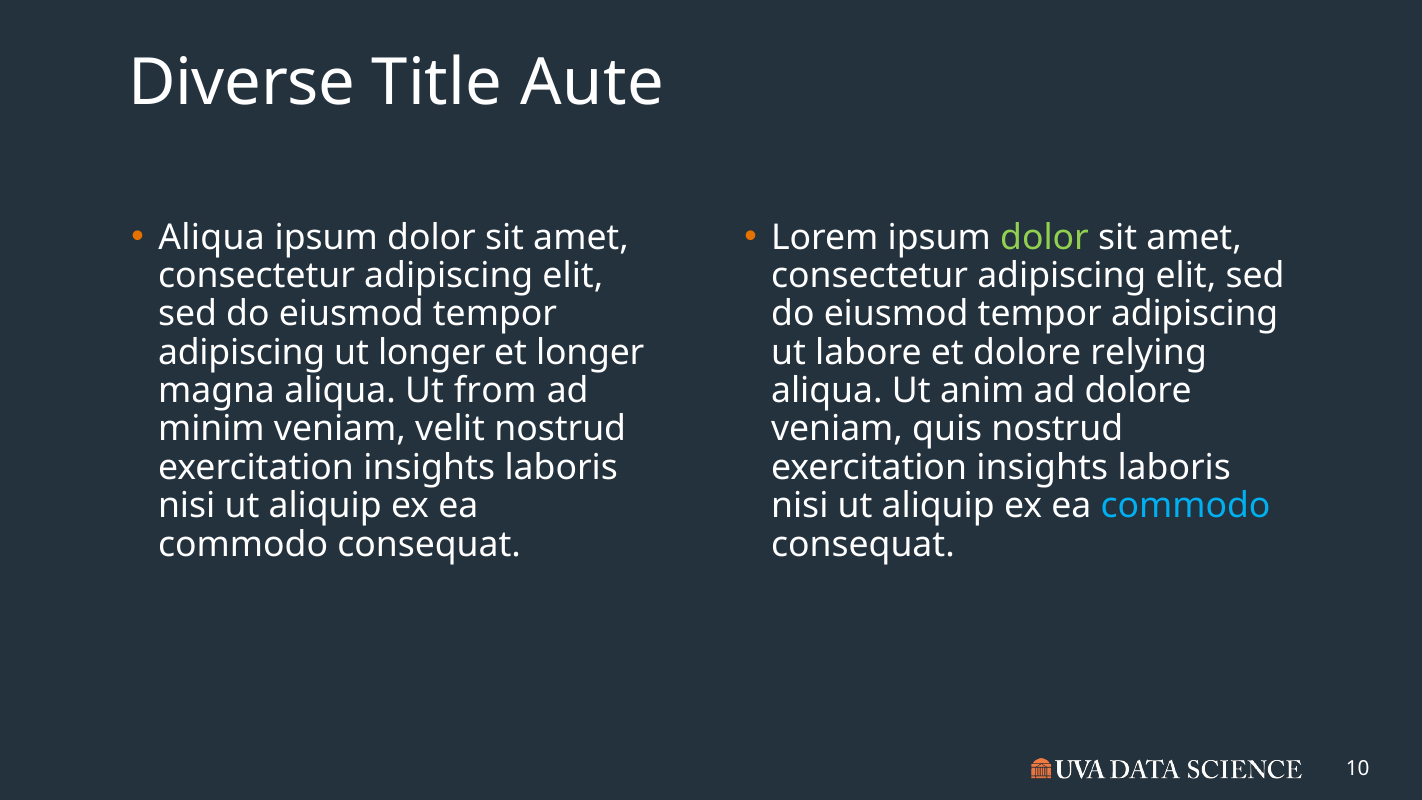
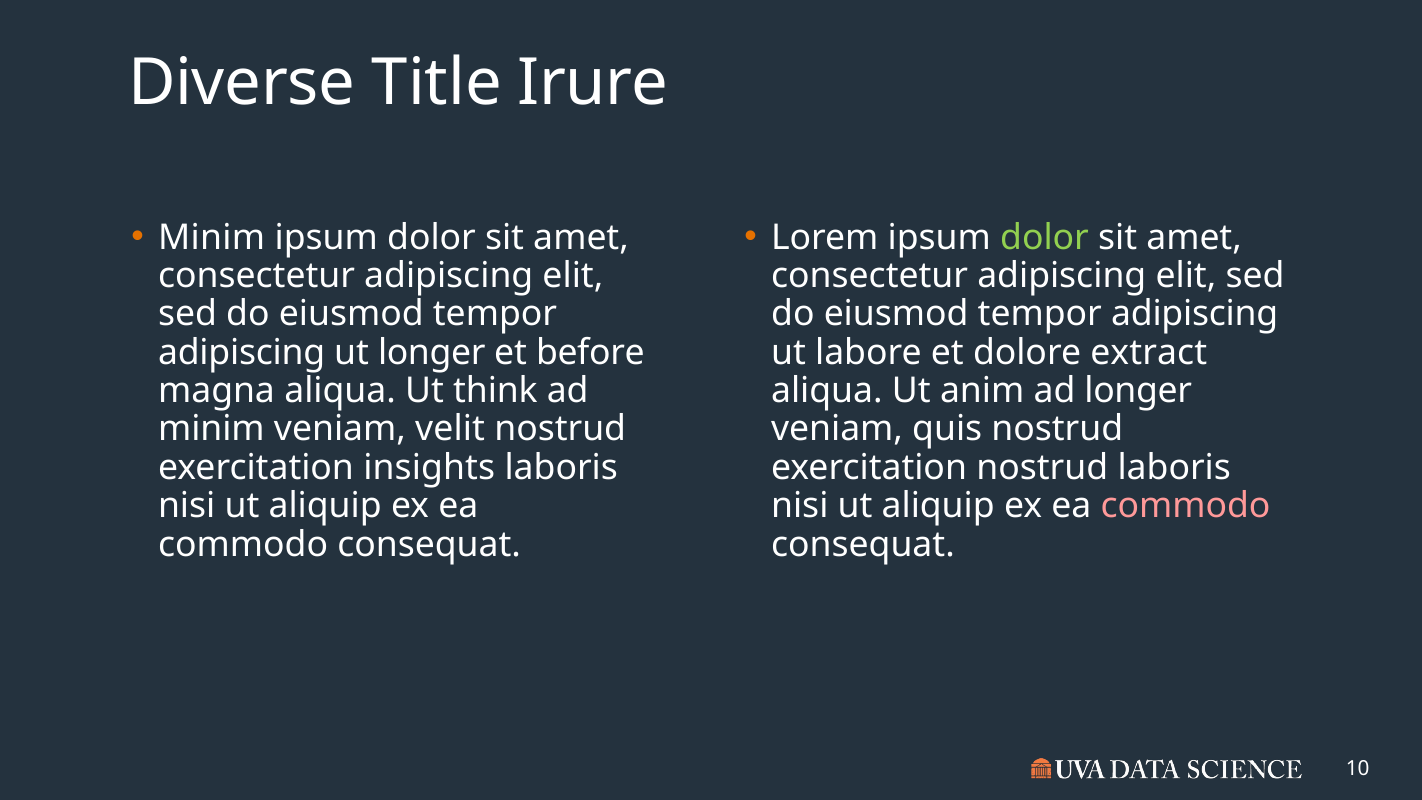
Aute: Aute -> Irure
Aliqua at (212, 237): Aliqua -> Minim
et longer: longer -> before
relying: relying -> extract
from: from -> think
ad dolore: dolore -> longer
insights at (1042, 468): insights -> nostrud
commodo at (1186, 506) colour: light blue -> pink
